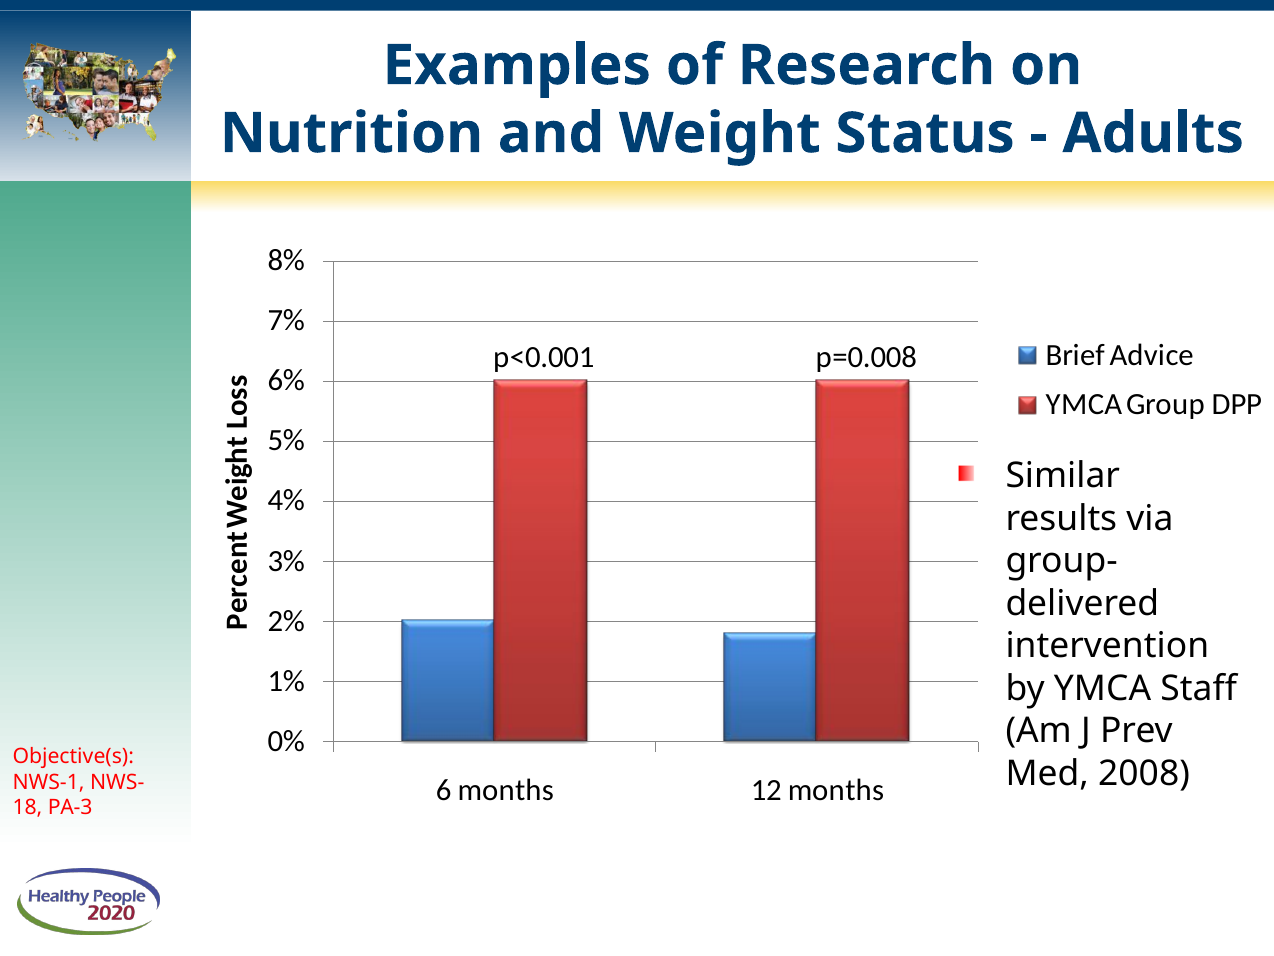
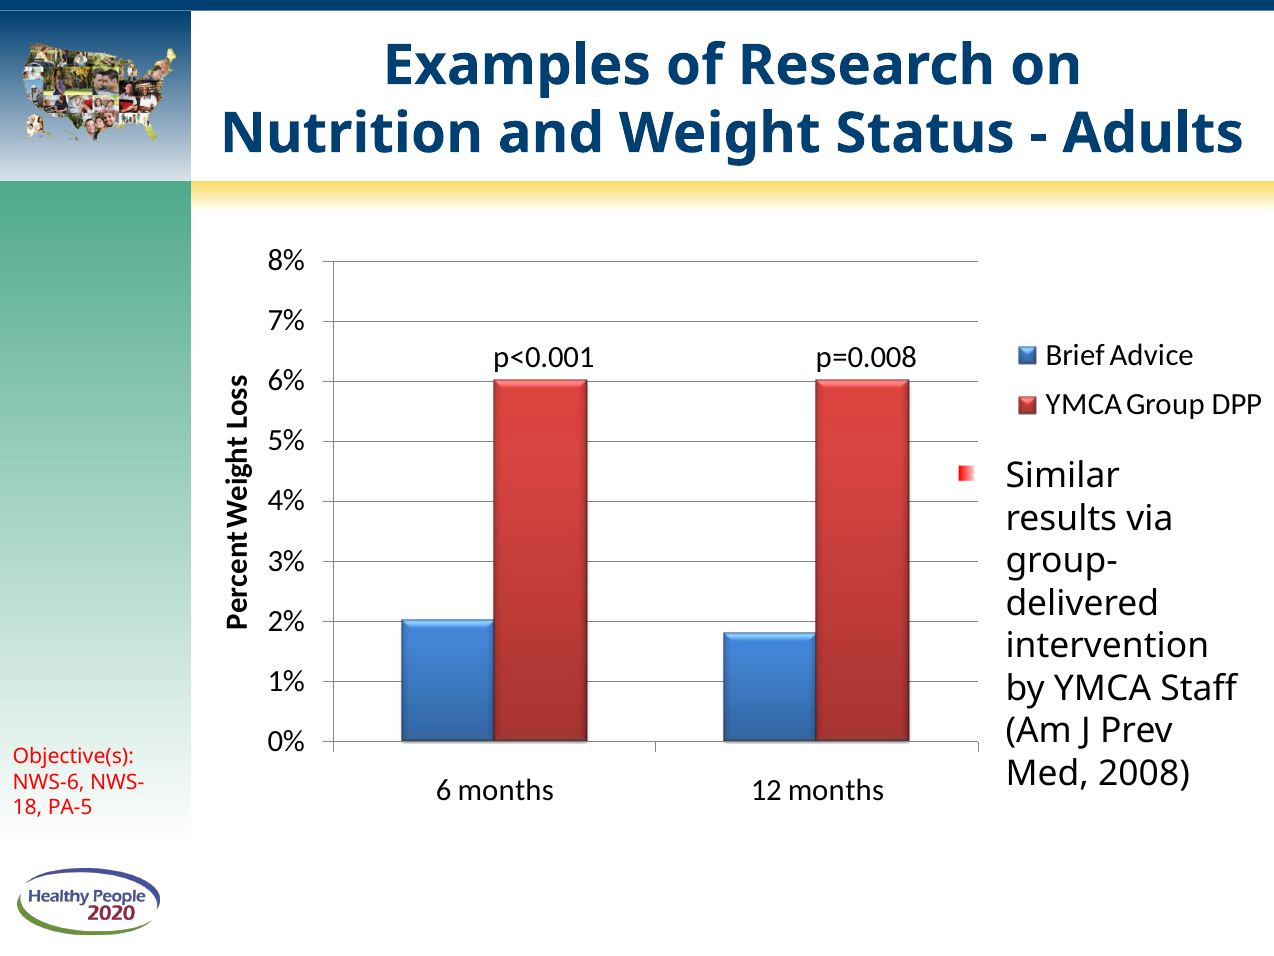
NWS-1: NWS-1 -> NWS-6
PA-3: PA-3 -> PA-5
